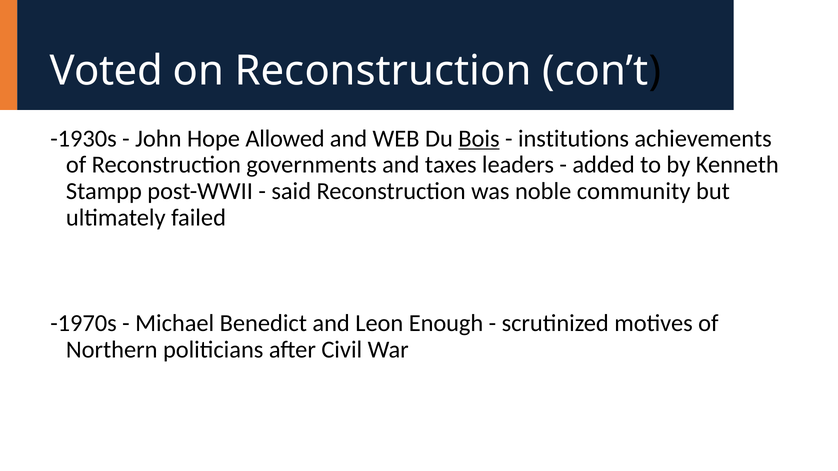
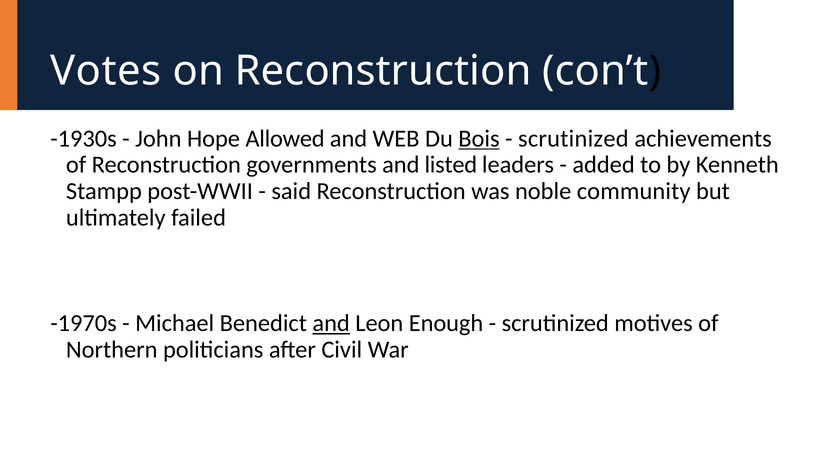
Voted: Voted -> Votes
institutions at (574, 139): institutions -> scrutinized
taxes: taxes -> listed
and at (331, 323) underline: none -> present
